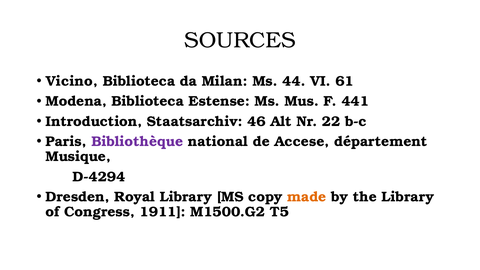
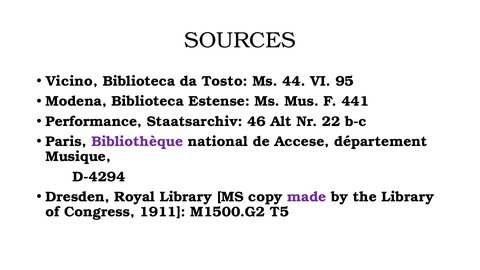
Milan: Milan -> Tosto
61: 61 -> 95
Introduction: Introduction -> Performance
made colour: orange -> purple
